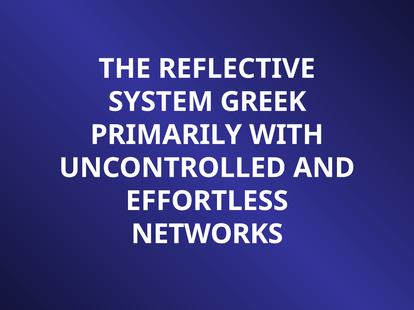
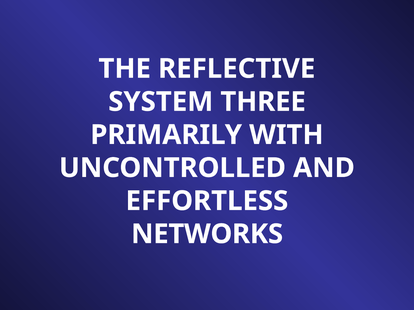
GREEK: GREEK -> THREE
